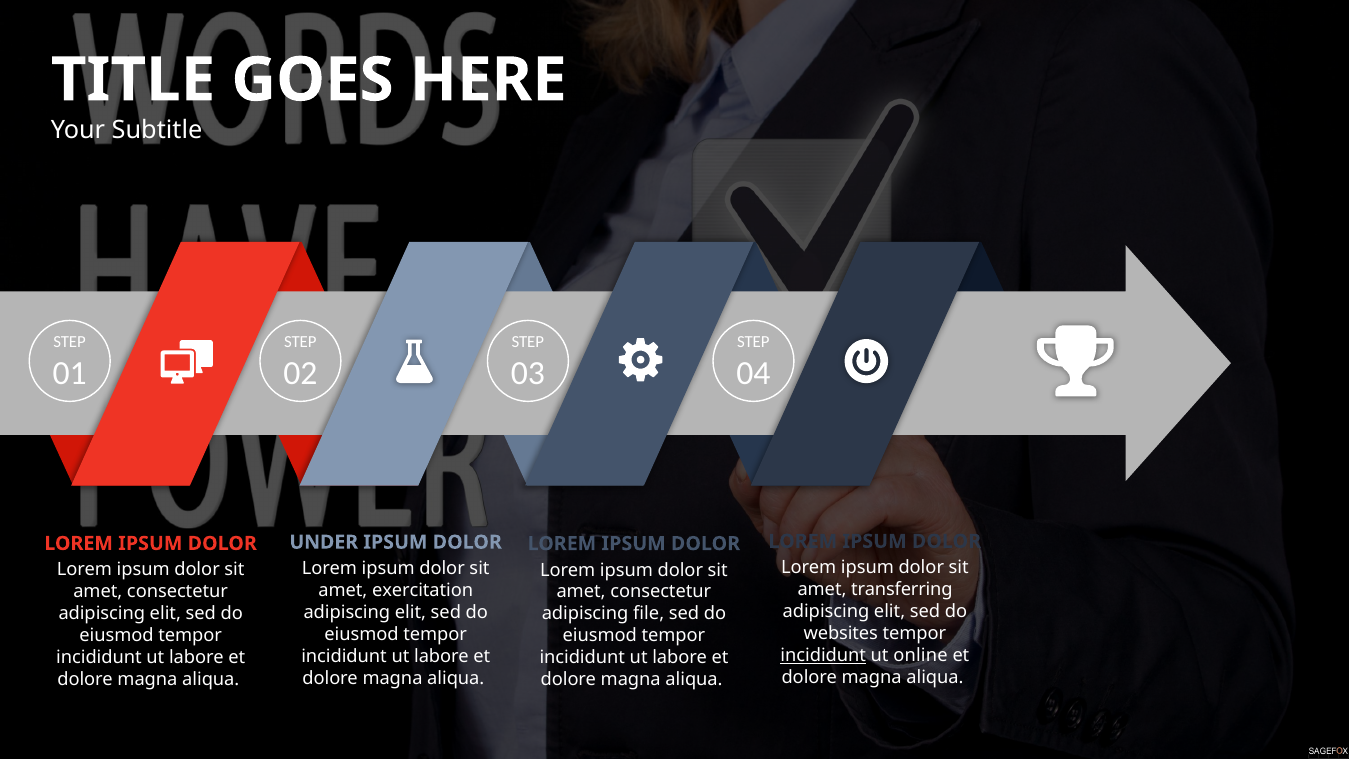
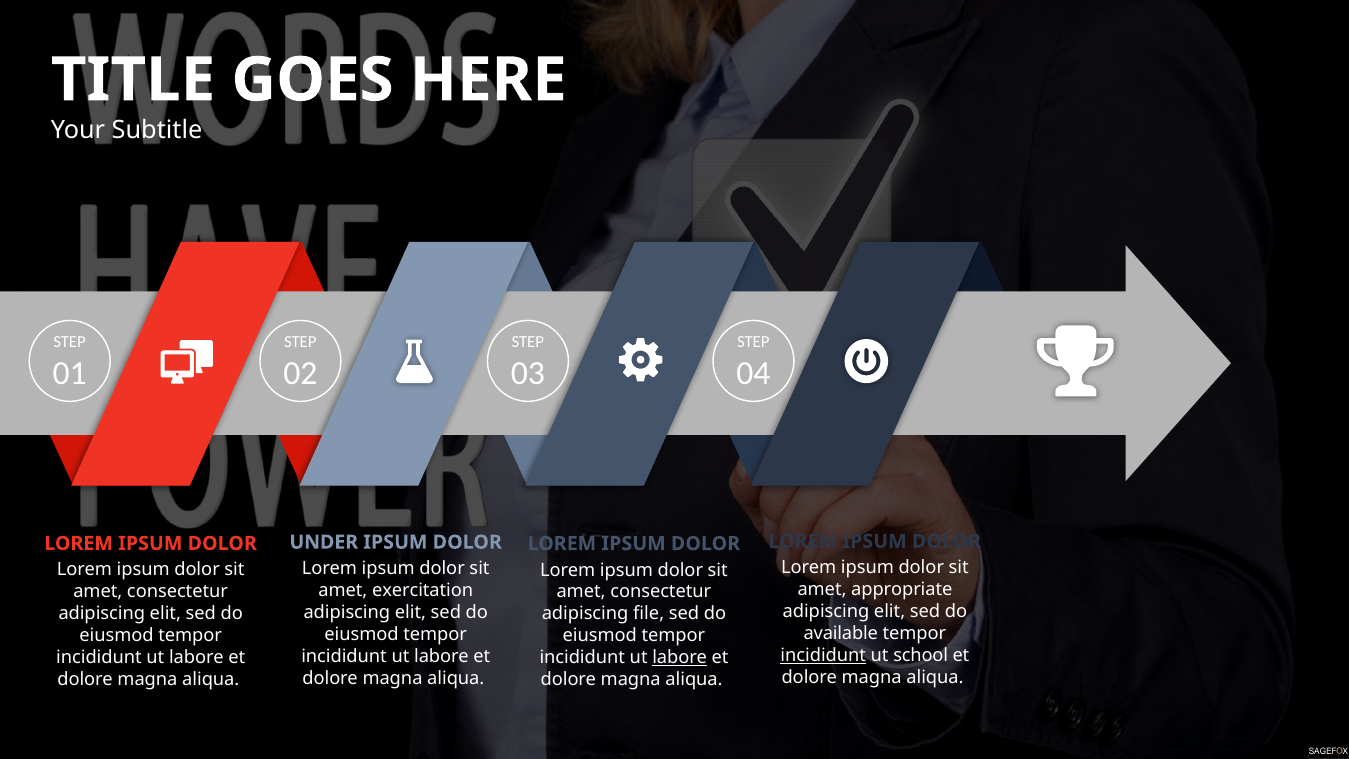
transferring: transferring -> appropriate
websites: websites -> available
online: online -> school
labore at (680, 658) underline: none -> present
